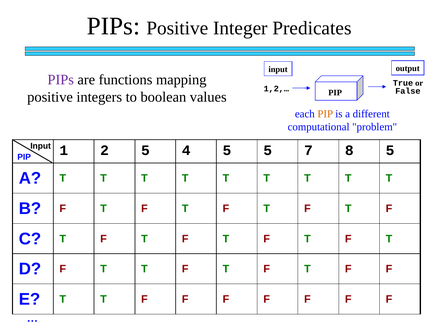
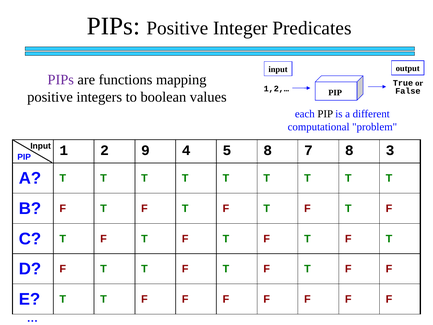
PIP at (325, 114) colour: orange -> black
2 5: 5 -> 9
5 5: 5 -> 8
8 5: 5 -> 3
